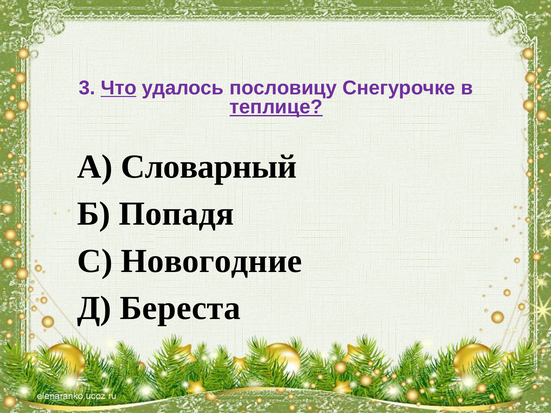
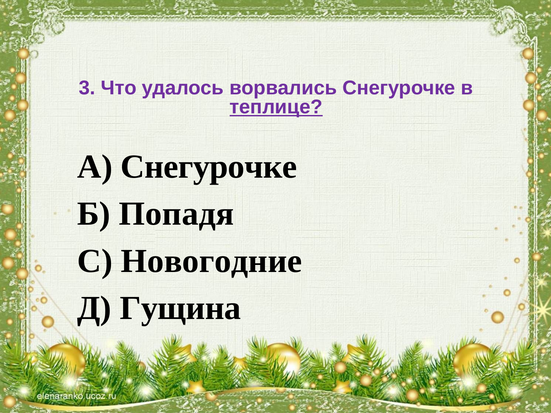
Что underline: present -> none
пословицу: пословицу -> ворвались
А Словарный: Словарный -> Снегурочке
Береста: Береста -> Гущина
